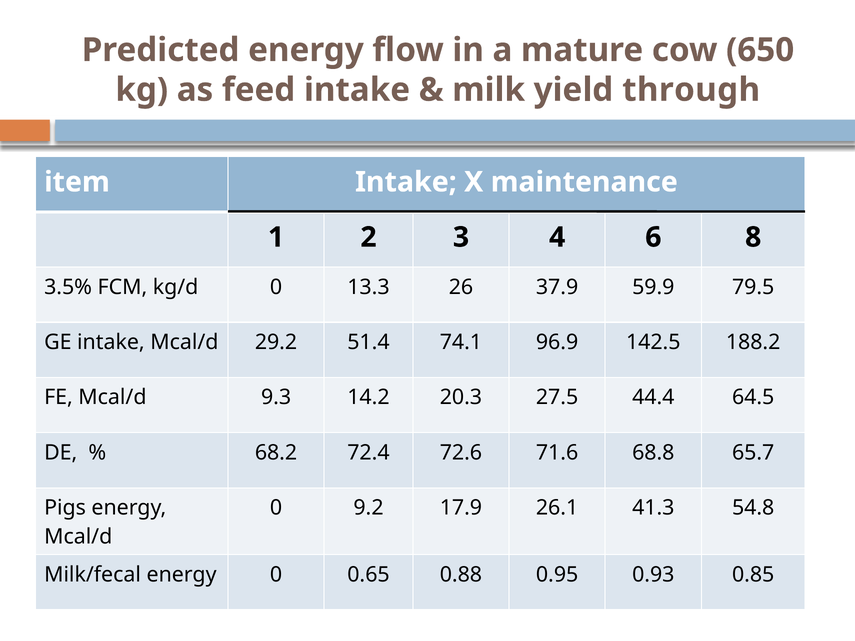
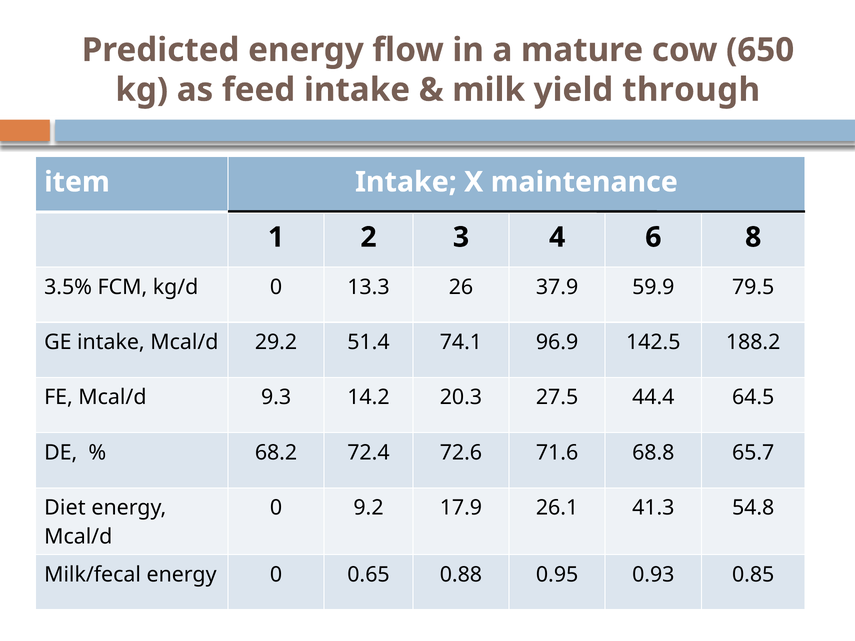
Pigs: Pigs -> Diet
